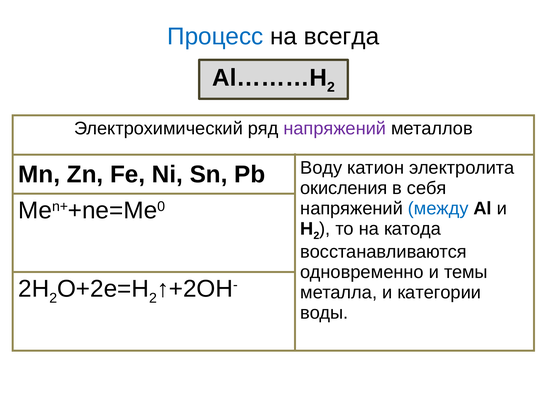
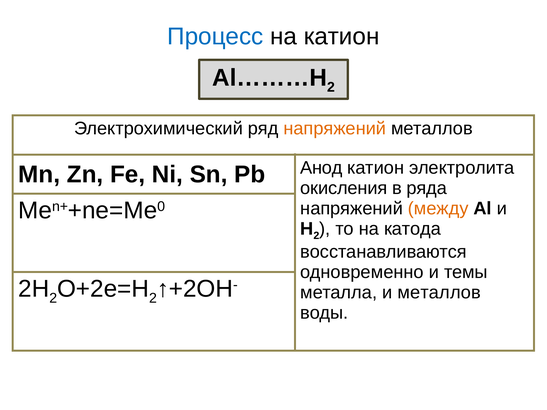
на всегда: всегда -> катион
напряжений at (335, 129) colour: purple -> orange
Воду: Воду -> Анод
себя: себя -> ряда
между colour: blue -> orange
и категории: категории -> металлов
